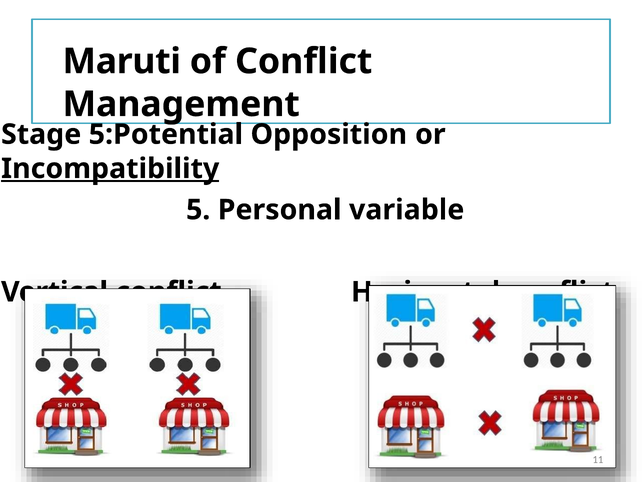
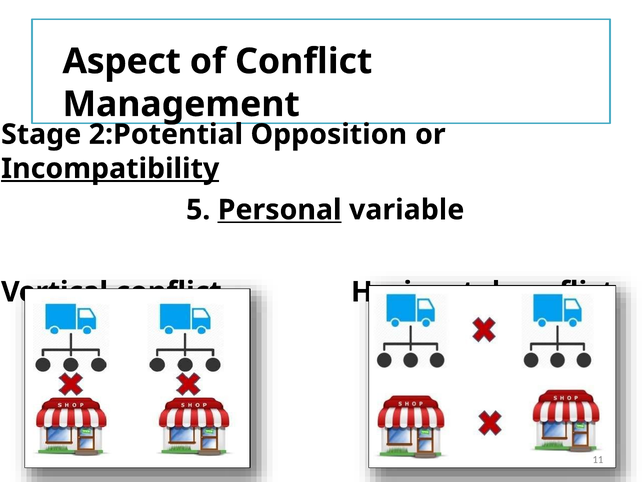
Maruti: Maruti -> Aspect
5:Potential: 5:Potential -> 2:Potential
Personal underline: none -> present
